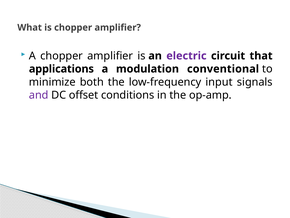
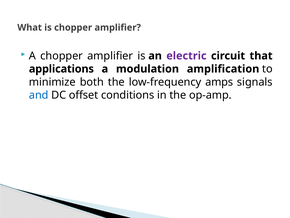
conventional: conventional -> amplification
input: input -> amps
and colour: purple -> blue
